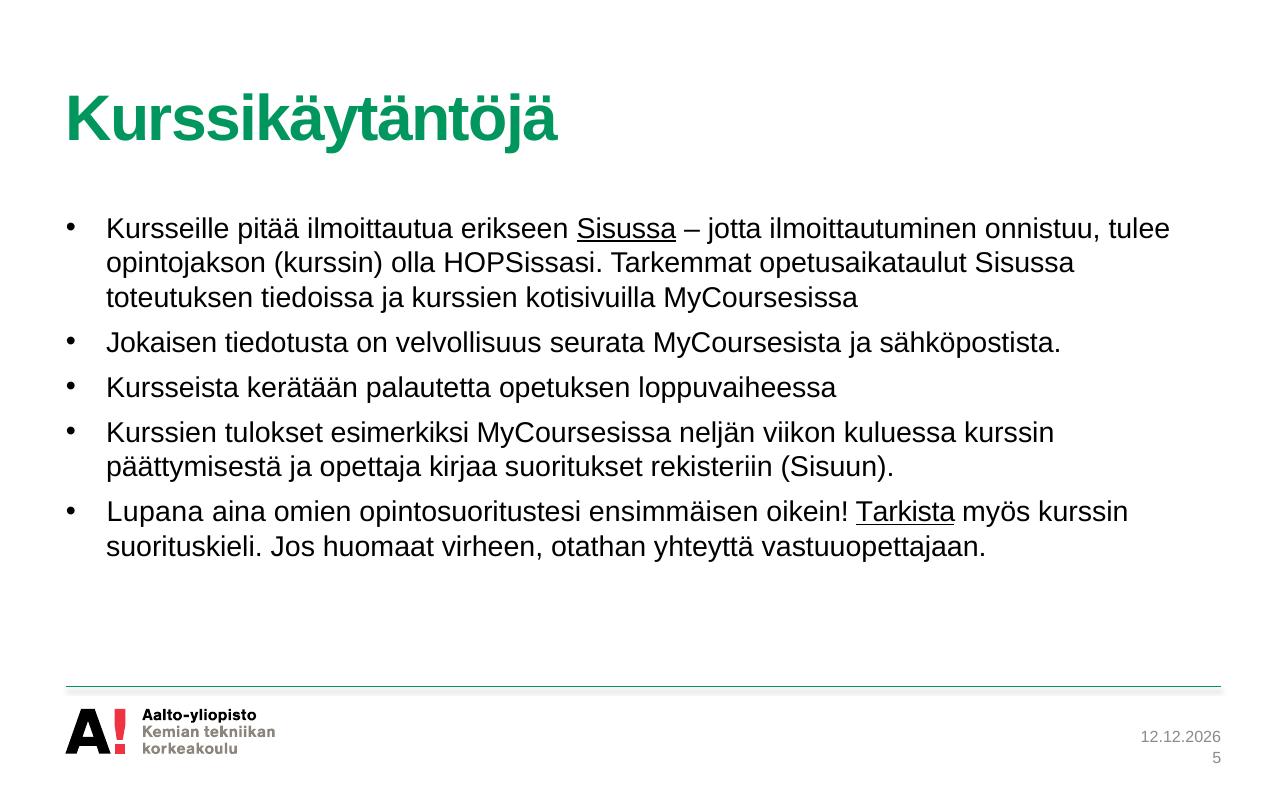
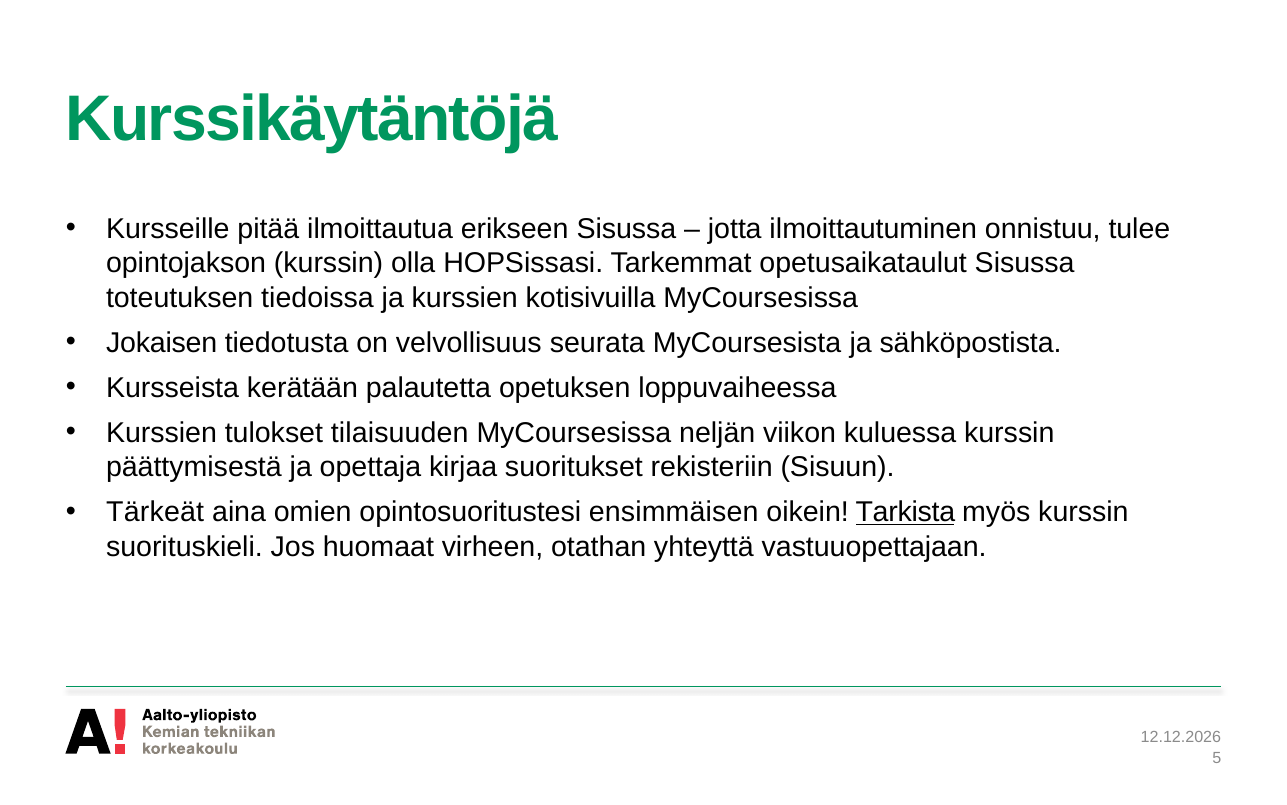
Sisussa at (626, 229) underline: present -> none
esimerkiksi: esimerkiksi -> tilaisuuden
Lupana: Lupana -> Tärkeät
